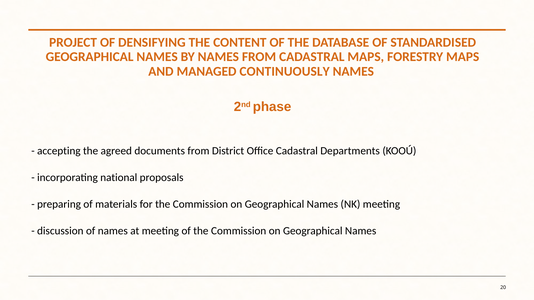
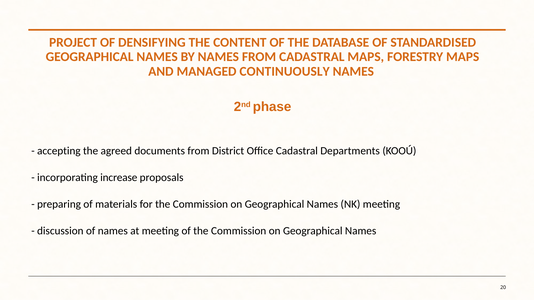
national: national -> increase
